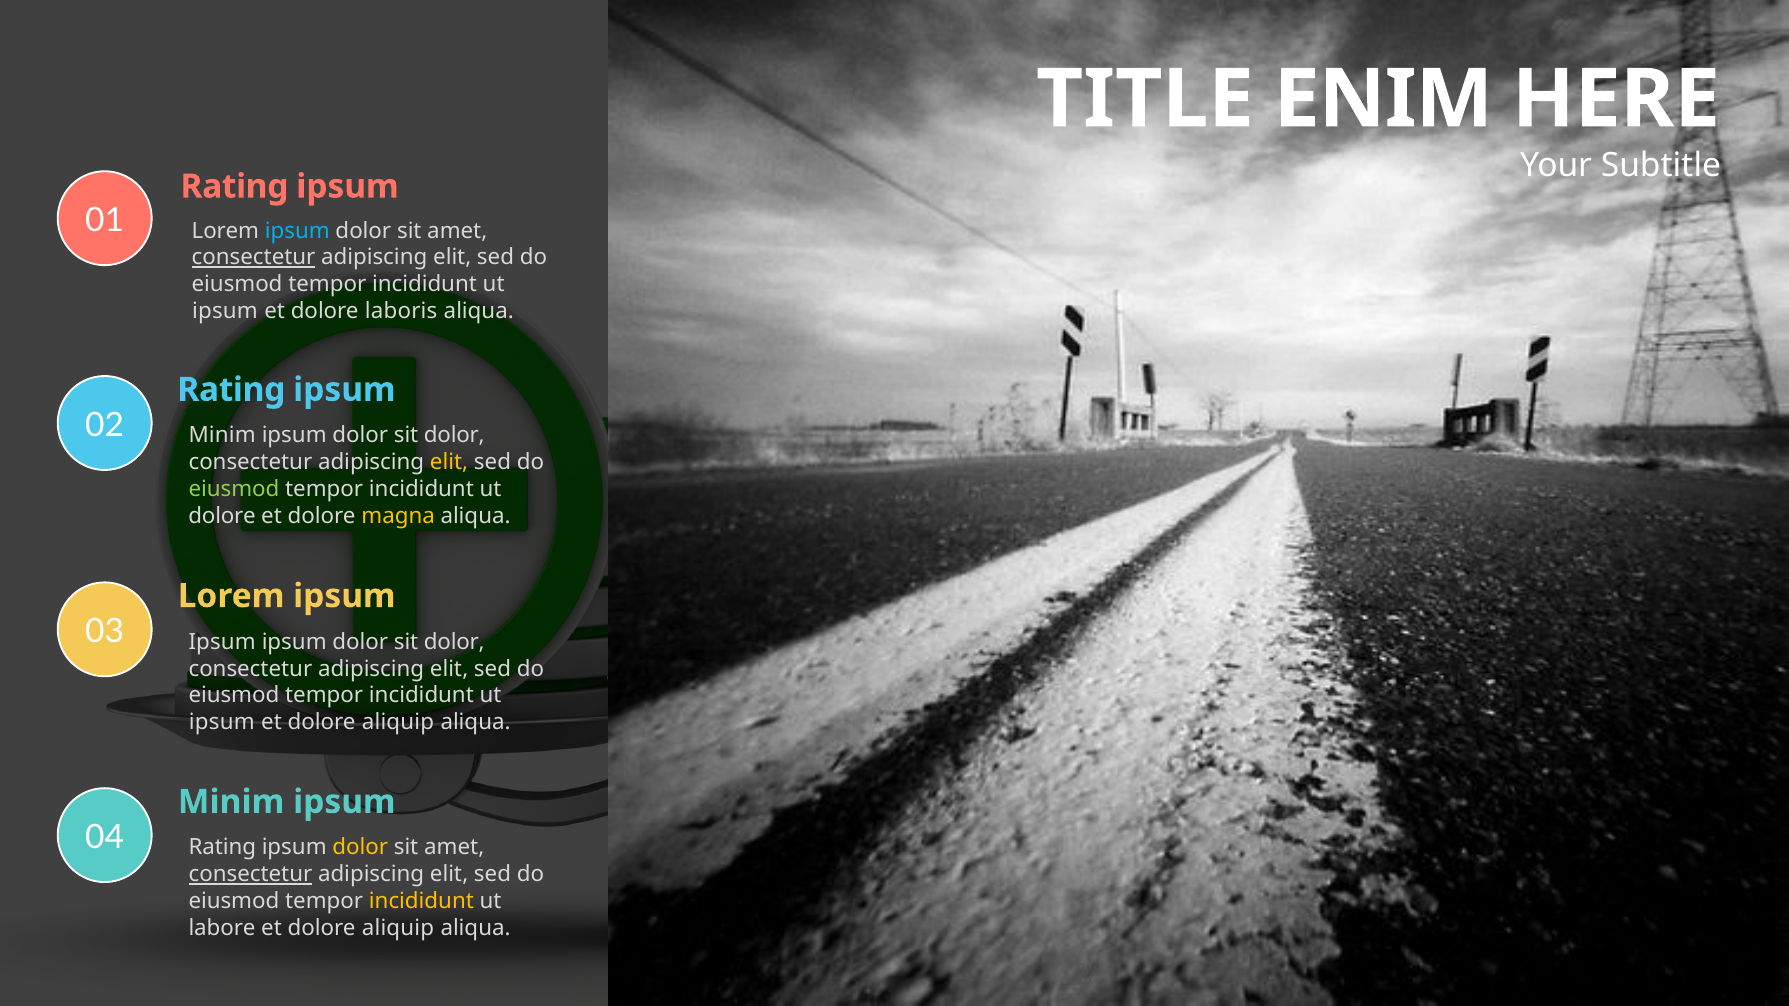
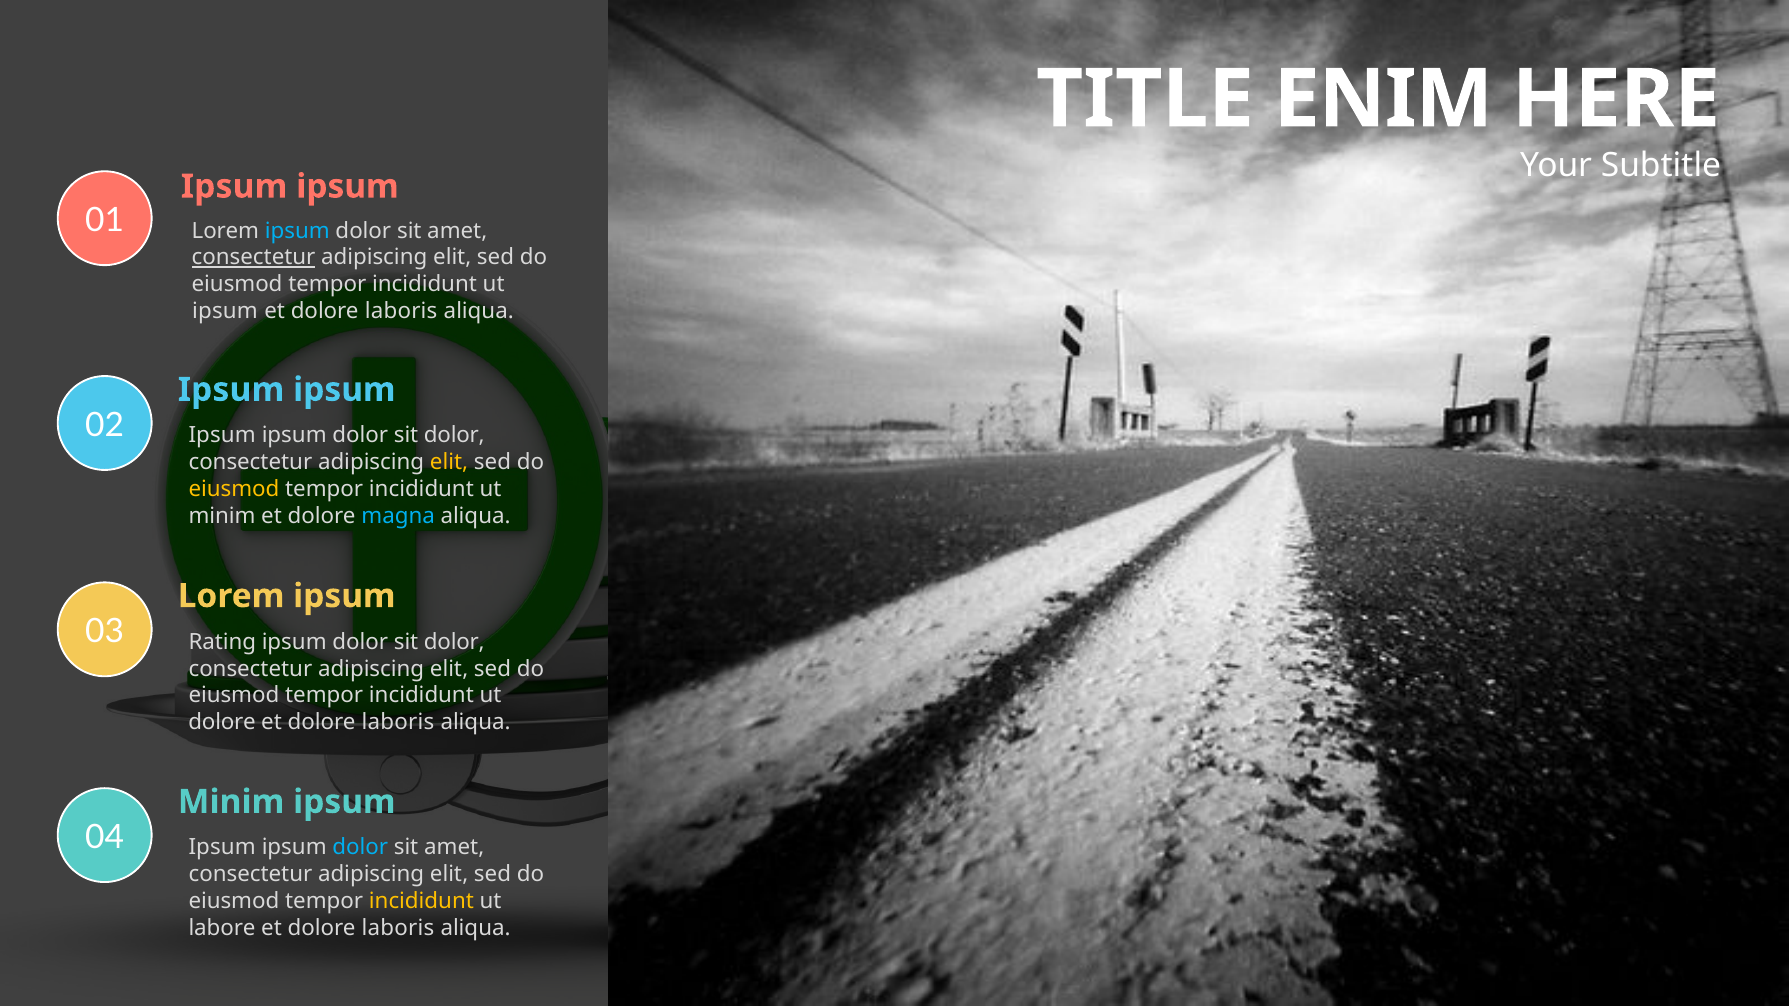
Rating at (234, 187): Rating -> Ipsum
Rating at (231, 390): Rating -> Ipsum
Minim at (222, 436): Minim -> Ipsum
eiusmod at (234, 489) colour: light green -> yellow
dolore at (222, 516): dolore -> minim
magna colour: yellow -> light blue
Ipsum at (222, 642): Ipsum -> Rating
ipsum at (222, 722): ipsum -> dolore
aliquip at (398, 722): aliquip -> laboris
Rating at (222, 848): Rating -> Ipsum
dolor at (360, 848) colour: yellow -> light blue
consectetur at (250, 875) underline: present -> none
labore et dolore aliquip: aliquip -> laboris
